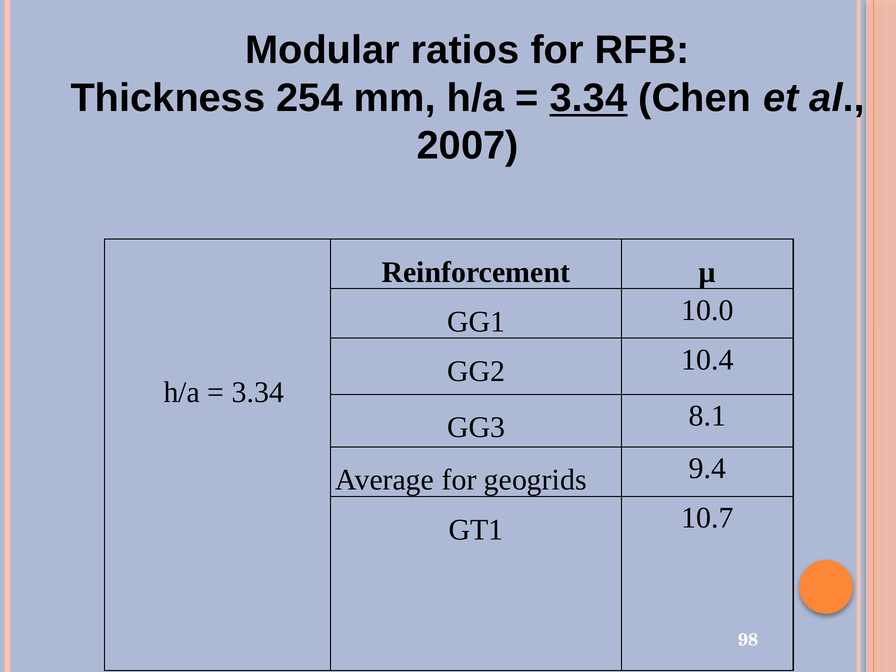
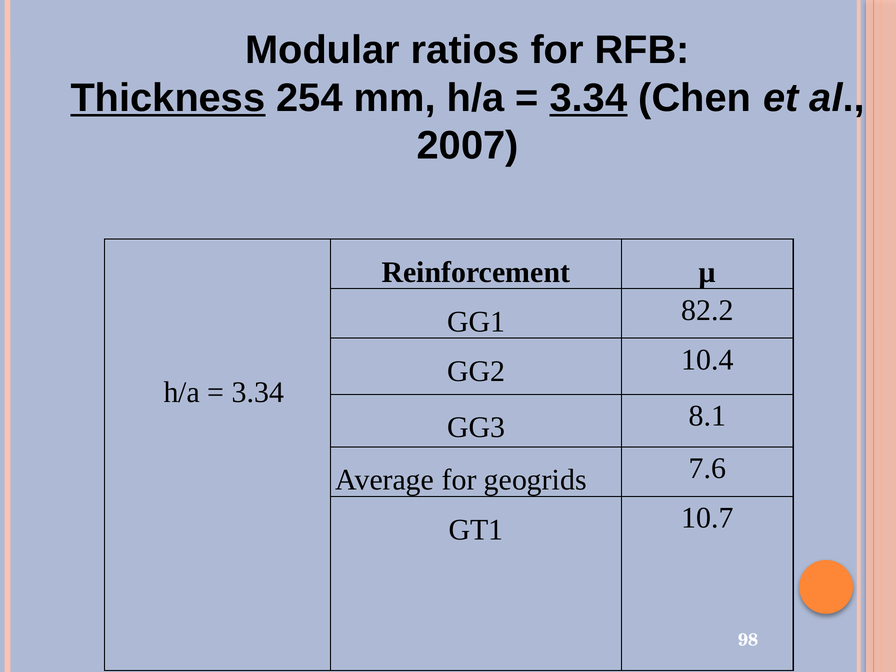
Thickness underline: none -> present
10.0: 10.0 -> 82.2
9.4: 9.4 -> 7.6
